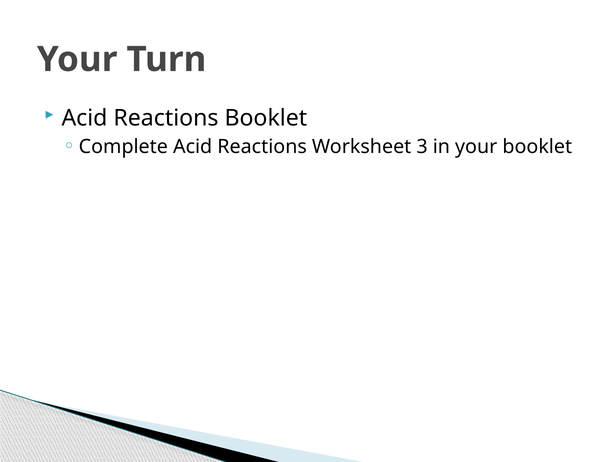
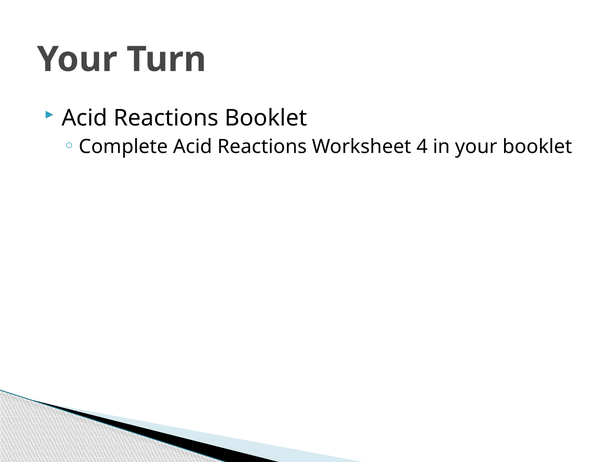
3: 3 -> 4
